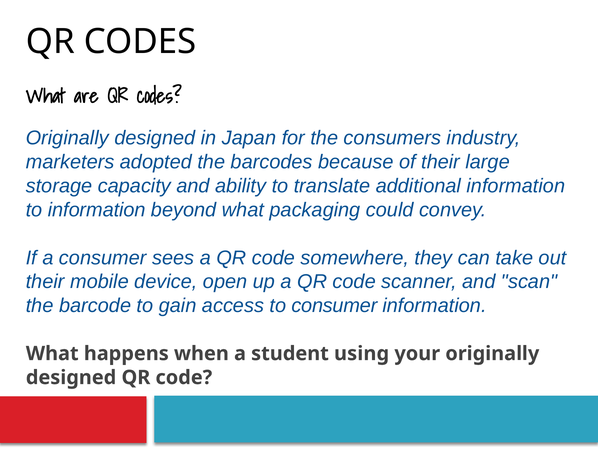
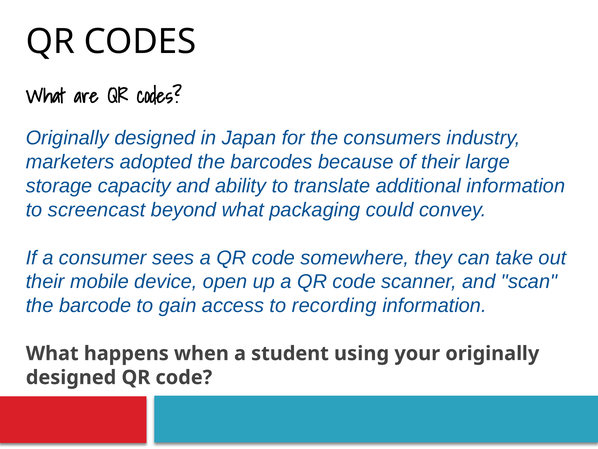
to information: information -> screencast
to consumer: consumer -> recording
